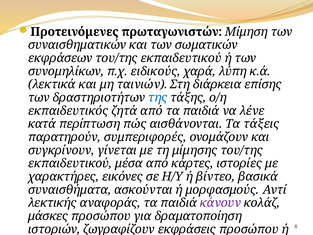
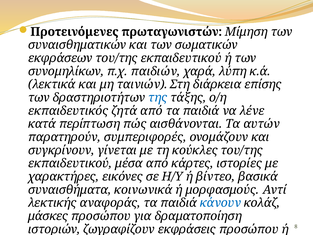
ειδικούς: ειδικούς -> παιδιών
τάξεις: τάξεις -> αυτών
μίμησης: μίμησης -> κούκλες
ασκούνται: ασκούνται -> κοινωνικά
κάνουν colour: purple -> blue
